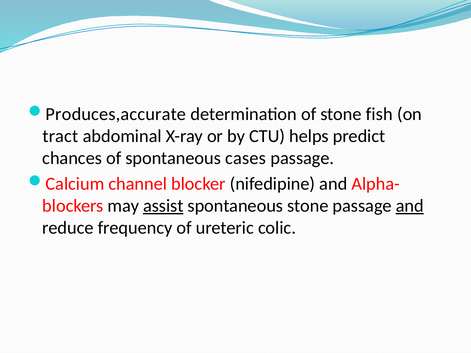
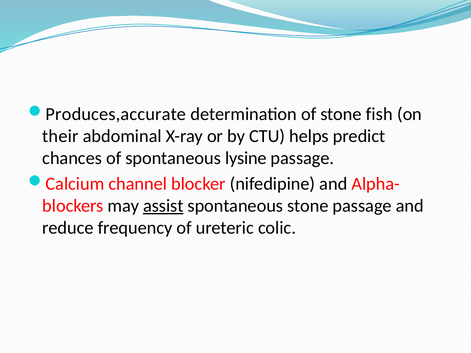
tract: tract -> their
cases: cases -> lysine
and at (410, 206) underline: present -> none
